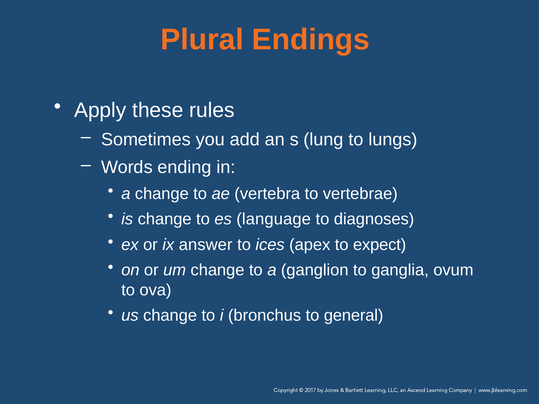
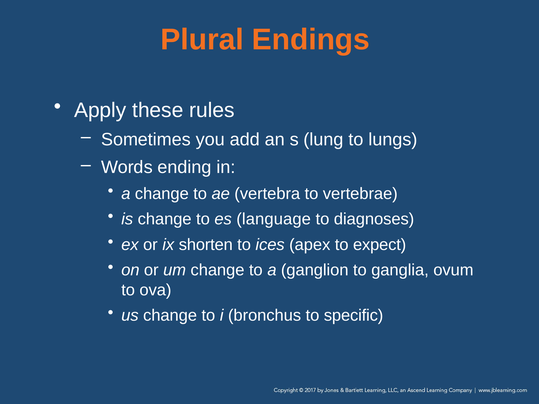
answer: answer -> shorten
general: general -> specific
